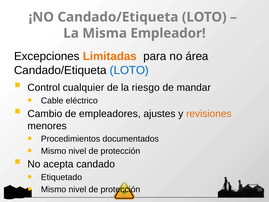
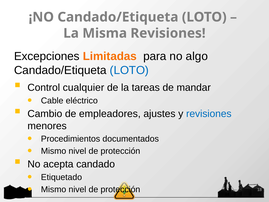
Misma Empleador: Empleador -> Revisiones
área: área -> algo
riesgo: riesgo -> tareas
revisiones at (209, 114) colour: orange -> blue
